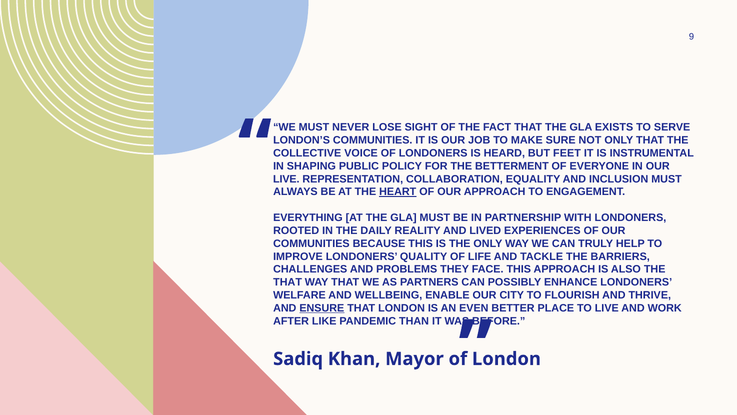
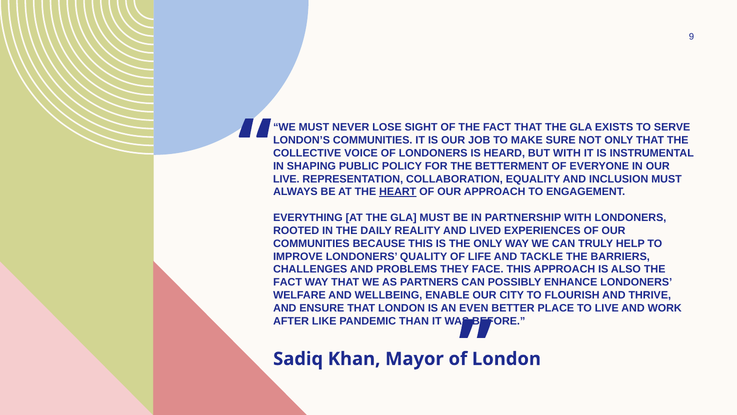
BUT FEET: FEET -> WITH
THAT at (288, 282): THAT -> FACT
ENSURE underline: present -> none
